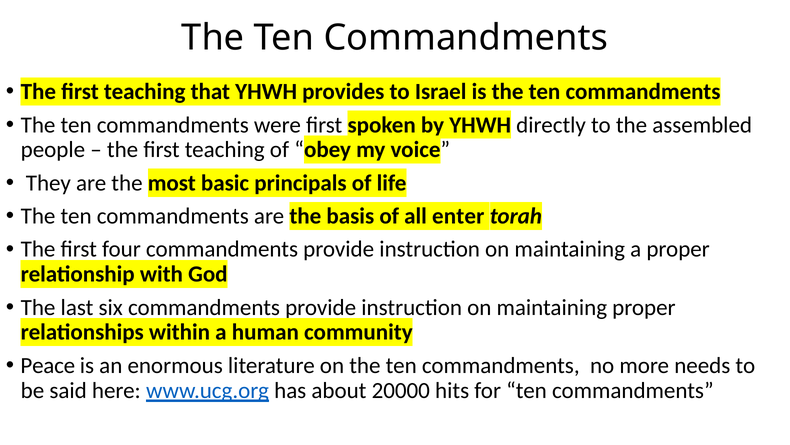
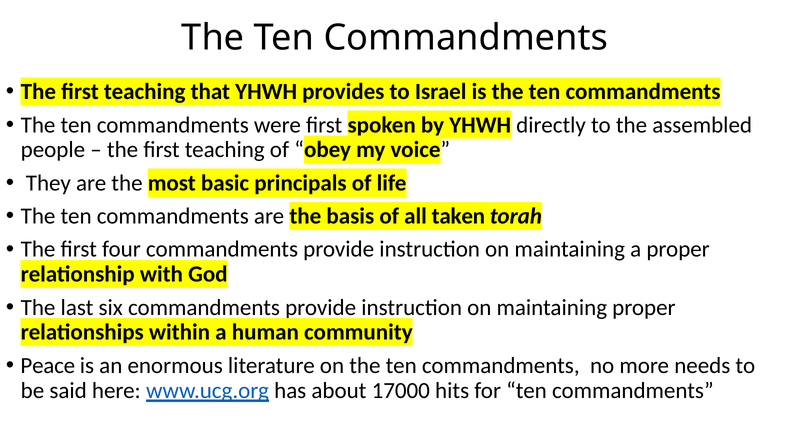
enter: enter -> taken
20000: 20000 -> 17000
